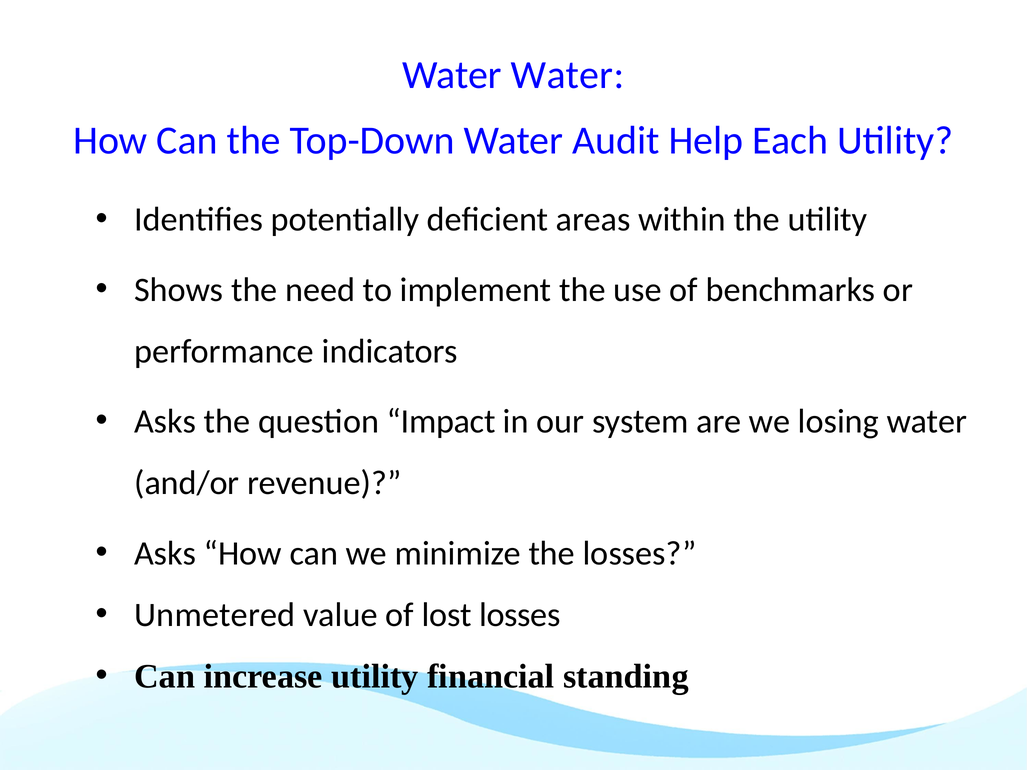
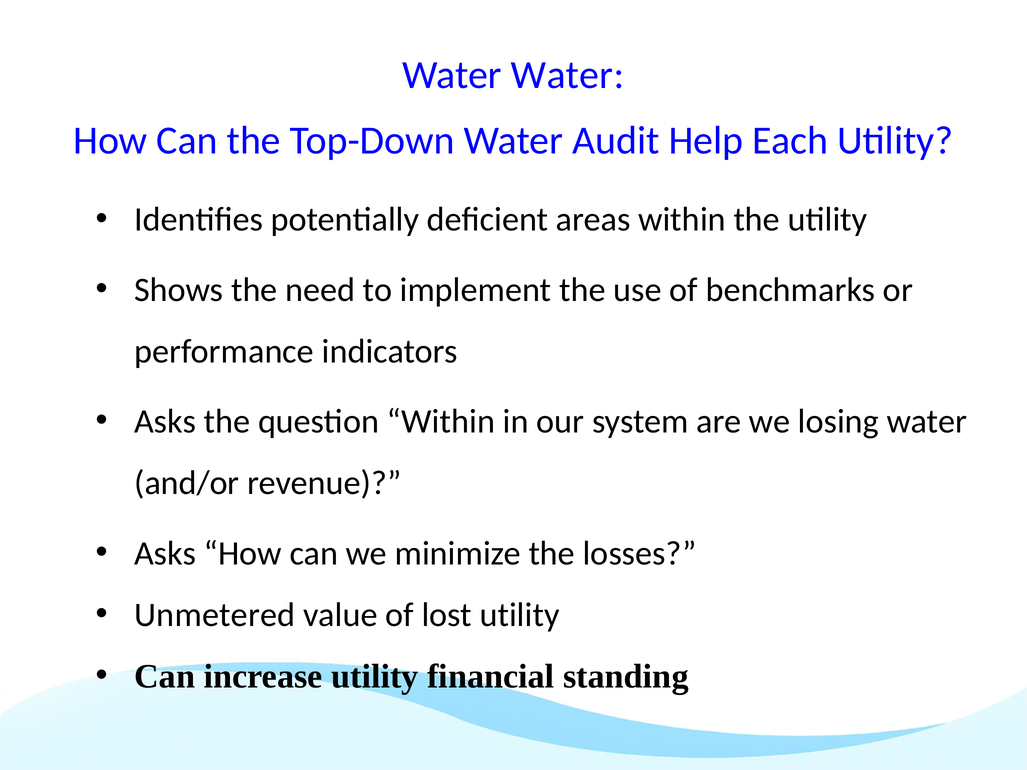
question Impact: Impact -> Within
lost losses: losses -> utility
